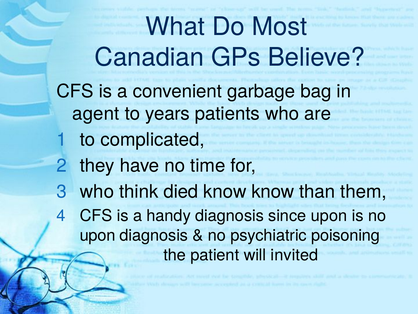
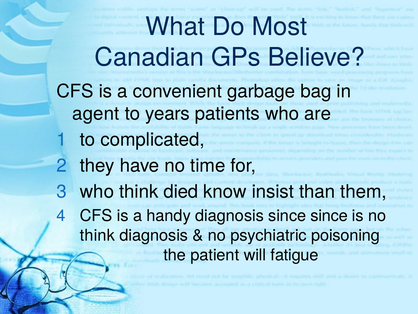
know know: know -> insist
since upon: upon -> since
upon at (98, 235): upon -> think
invited: invited -> fatigue
